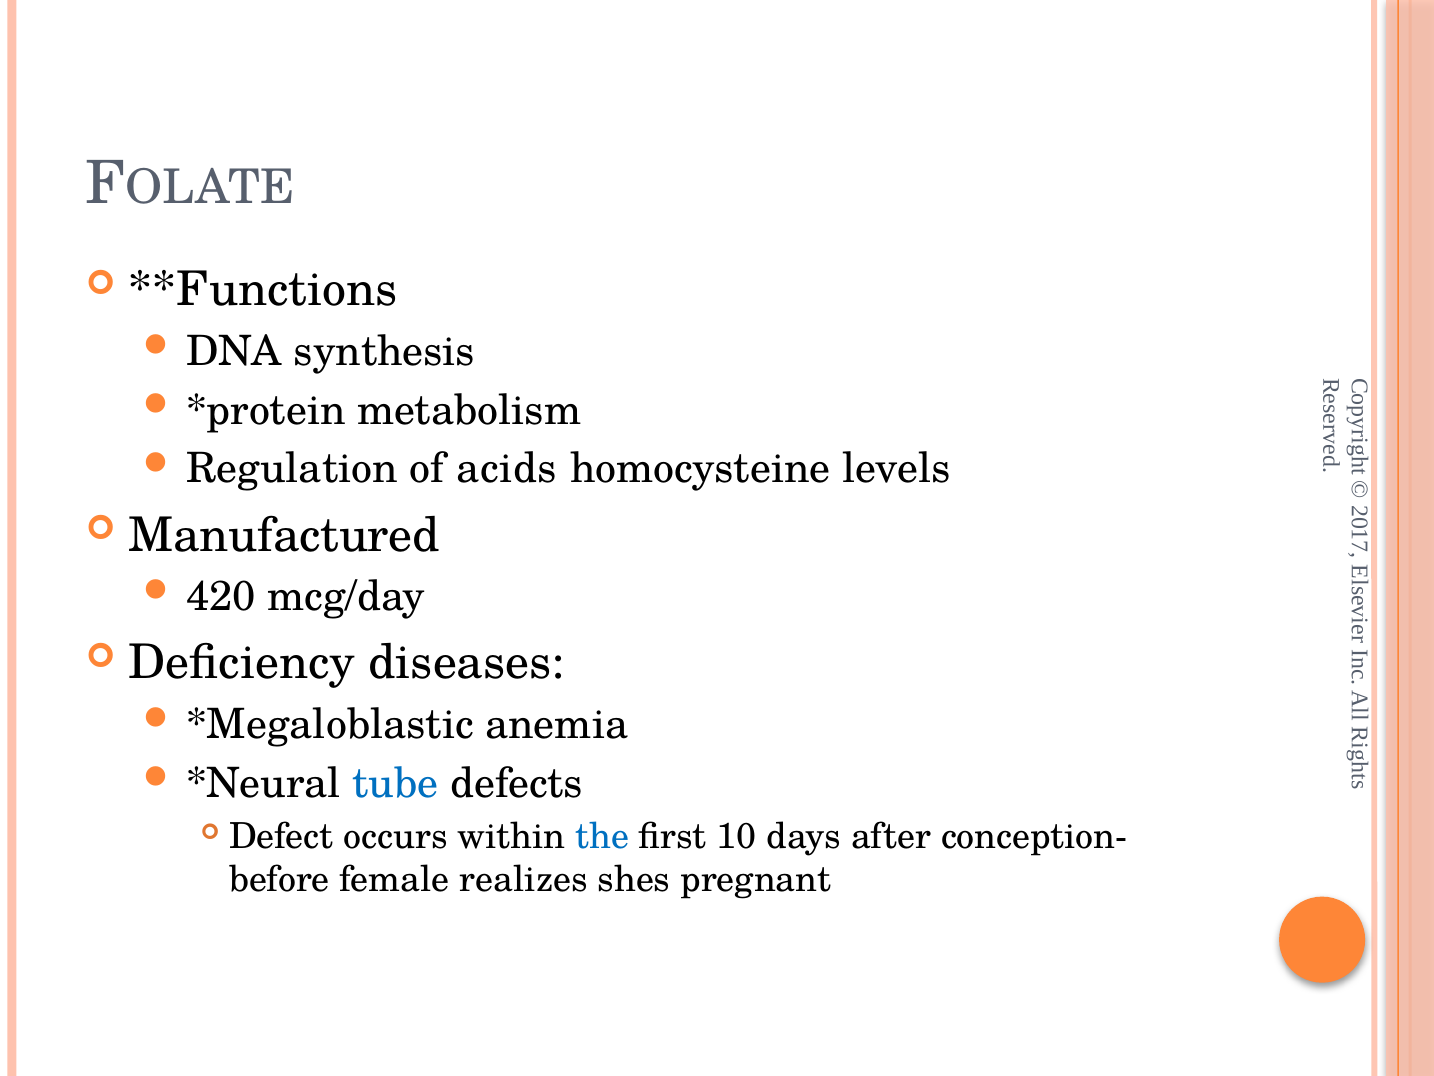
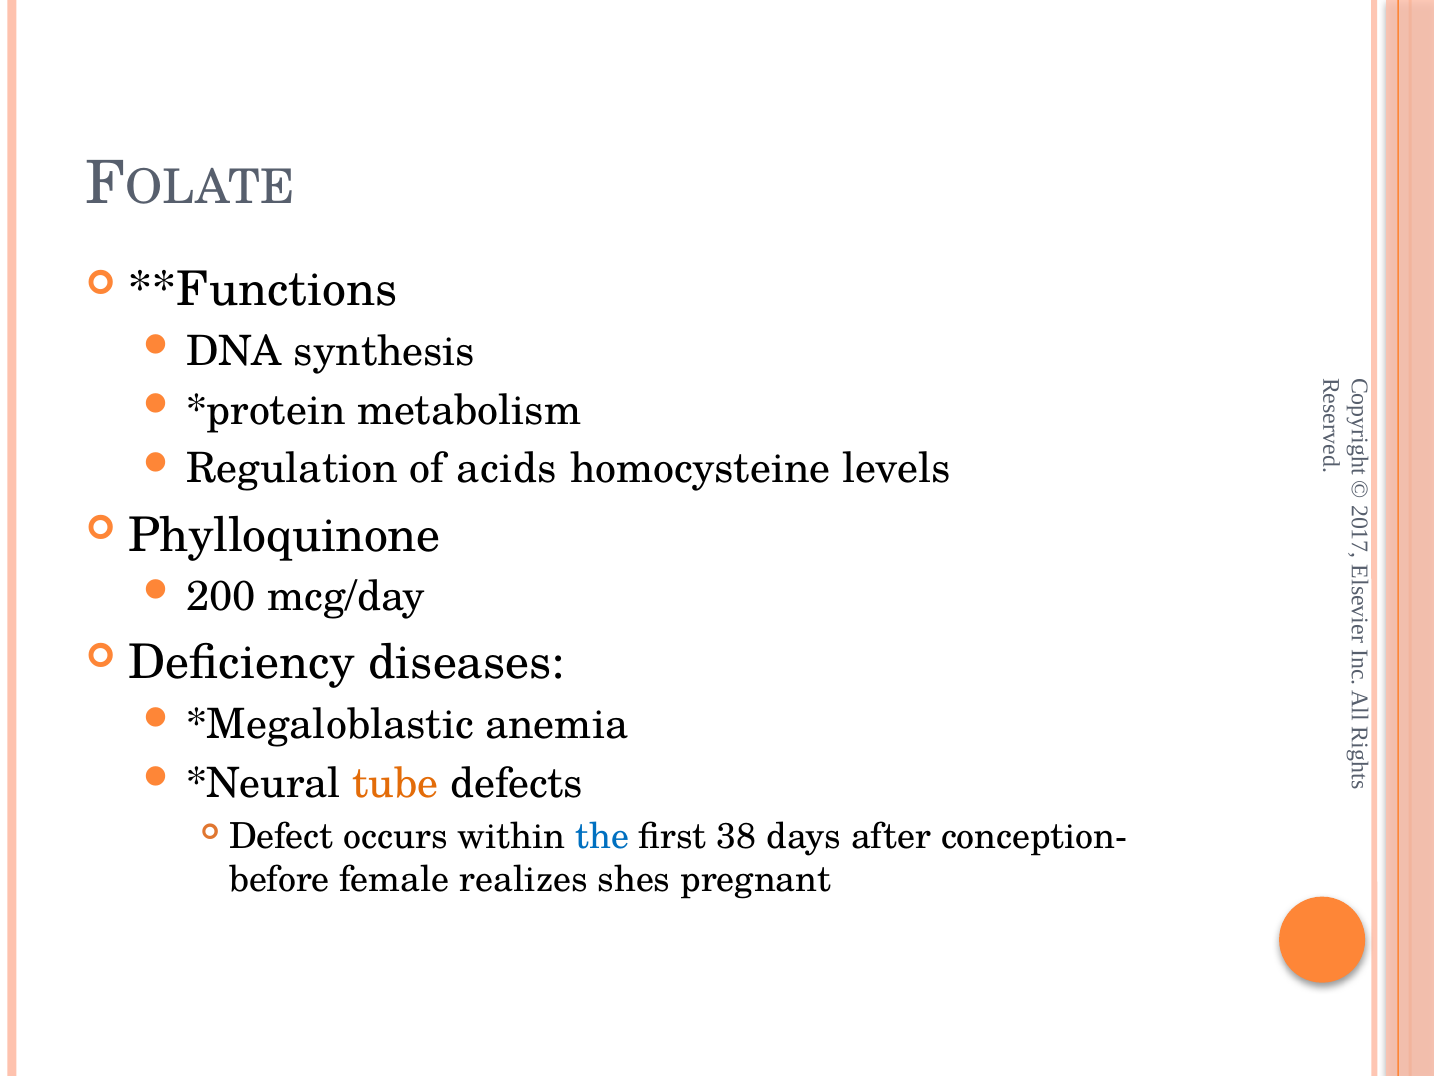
Manufactured: Manufactured -> Phylloquinone
420: 420 -> 200
tube colour: blue -> orange
10: 10 -> 38
